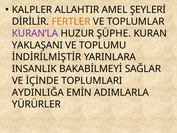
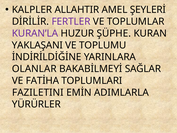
FERTLER colour: orange -> purple
İNDİRİLMİŞTİR: İNDİRİLMİŞTİR -> İNDİRİLDİĞİNE
INSANLIK: INSANLIK -> OLANLAR
İÇİNDE: İÇİNDE -> FATİHA
AYDINLIĞA: AYDINLIĞA -> FAZILETINI
